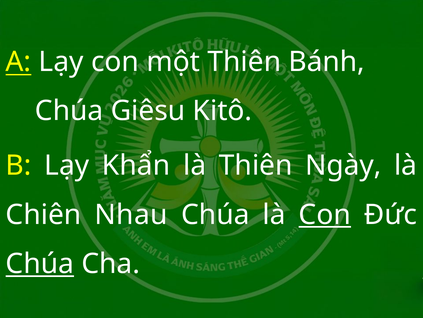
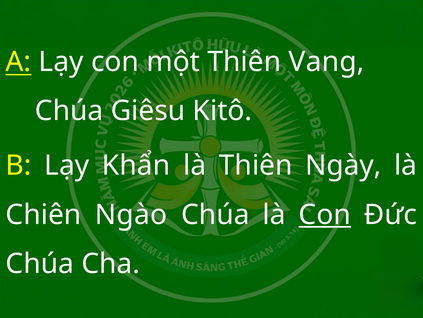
Bánh: Bánh -> Vang
Nhau: Nhau -> Ngào
Chúa at (40, 264) underline: present -> none
